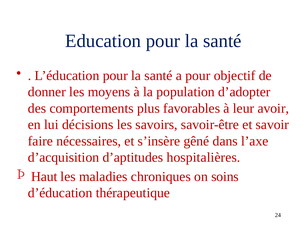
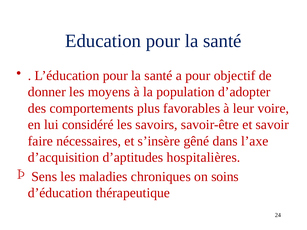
avoir: avoir -> voire
décisions: décisions -> considéré
Haut: Haut -> Sens
